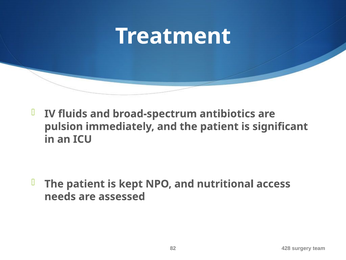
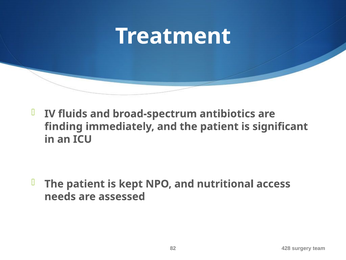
pulsion: pulsion -> finding
